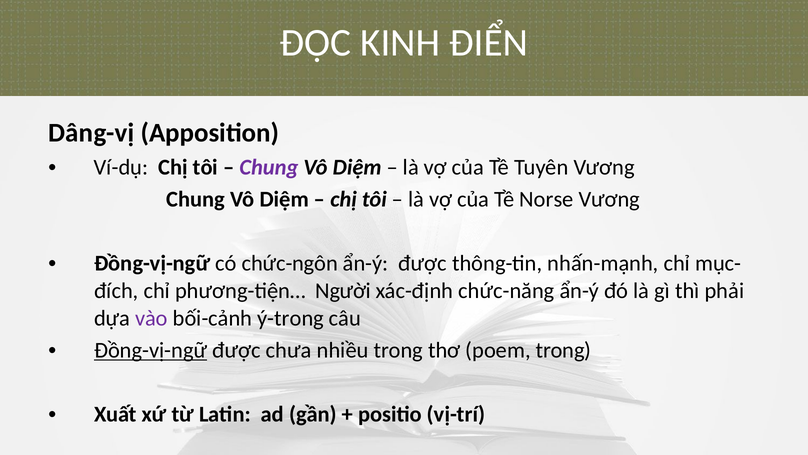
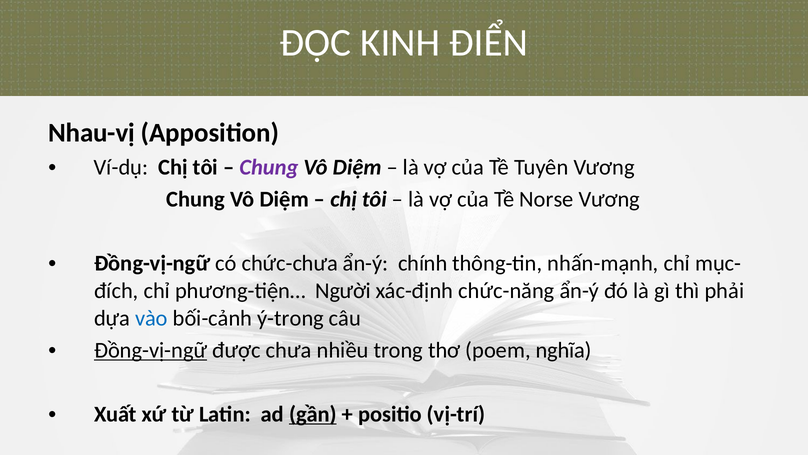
Dâng-vị: Dâng-vị -> Nhau-vị
chức-ngôn: chức-ngôn -> chức-chưa
ẩn-ý được: được -> chính
vào colour: purple -> blue
poem trong: trong -> nghĩa
gần underline: none -> present
